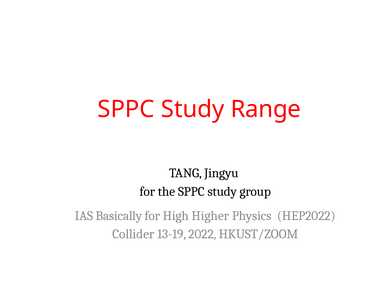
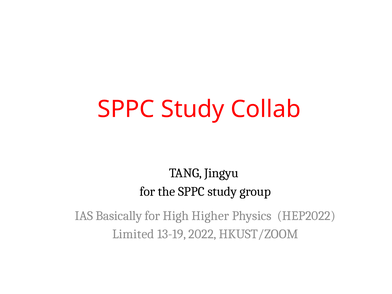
Range: Range -> Collab
Collider: Collider -> Limited
